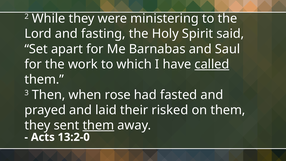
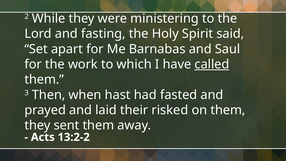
rose: rose -> hast
them at (98, 125) underline: present -> none
13:2-0: 13:2-0 -> 13:2-2
